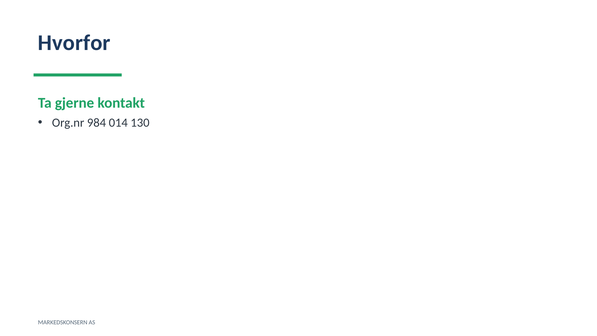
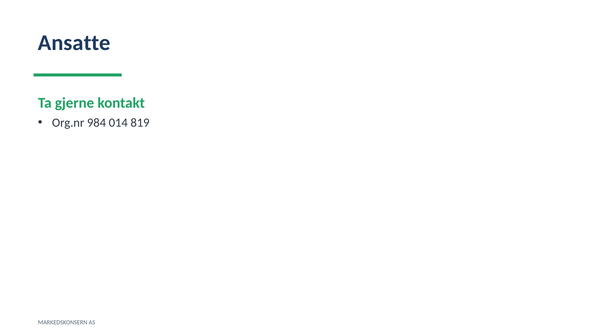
Hvorfor: Hvorfor -> Ansatte
130: 130 -> 819
